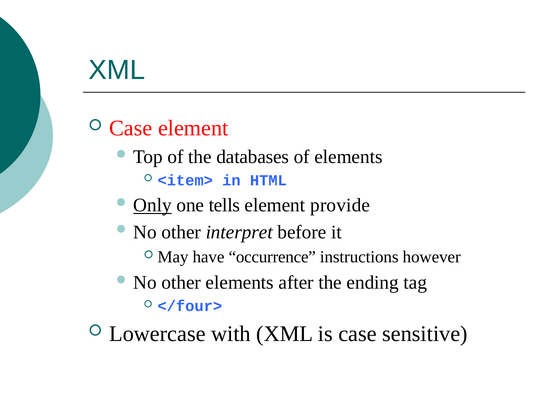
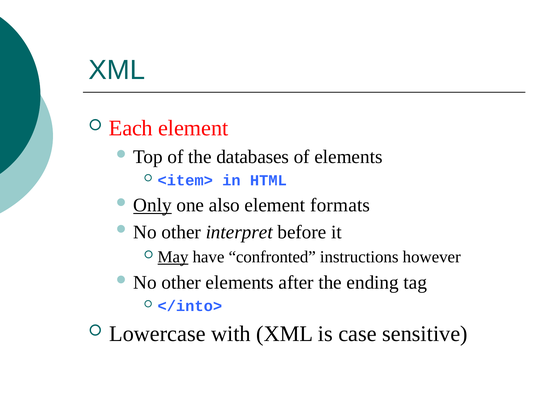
Case at (131, 128): Case -> Each
tells: tells -> also
provide: provide -> formats
May underline: none -> present
occurrence: occurrence -> confronted
</four>: </four> -> </into>
